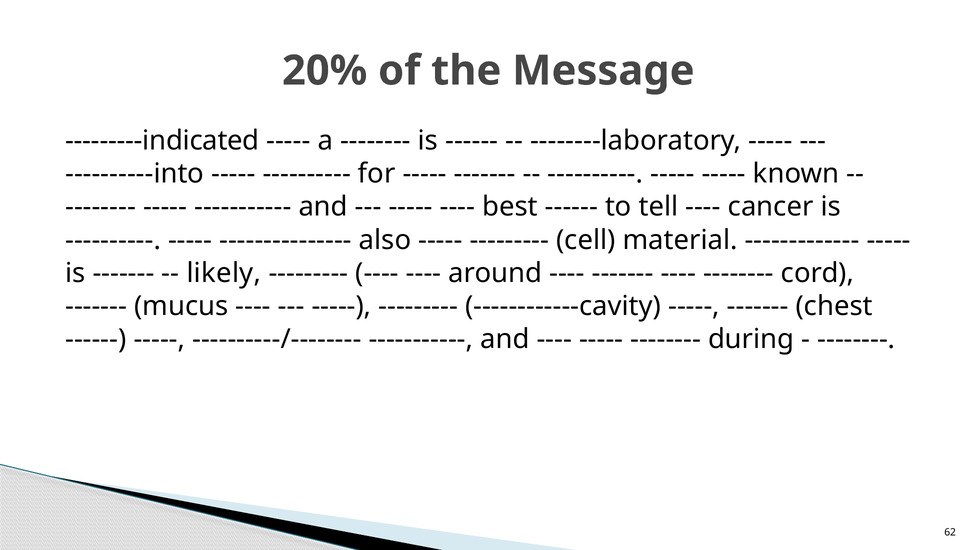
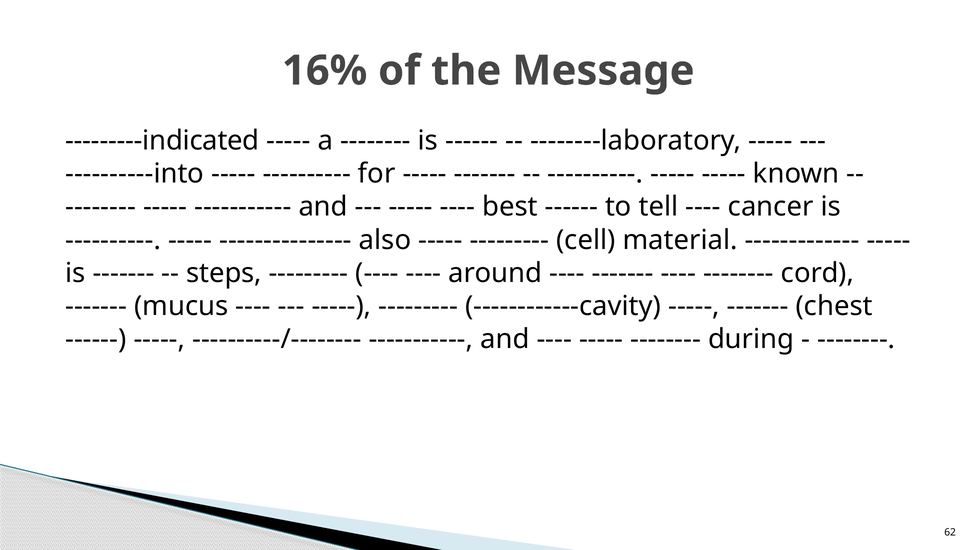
20%: 20% -> 16%
likely: likely -> steps
